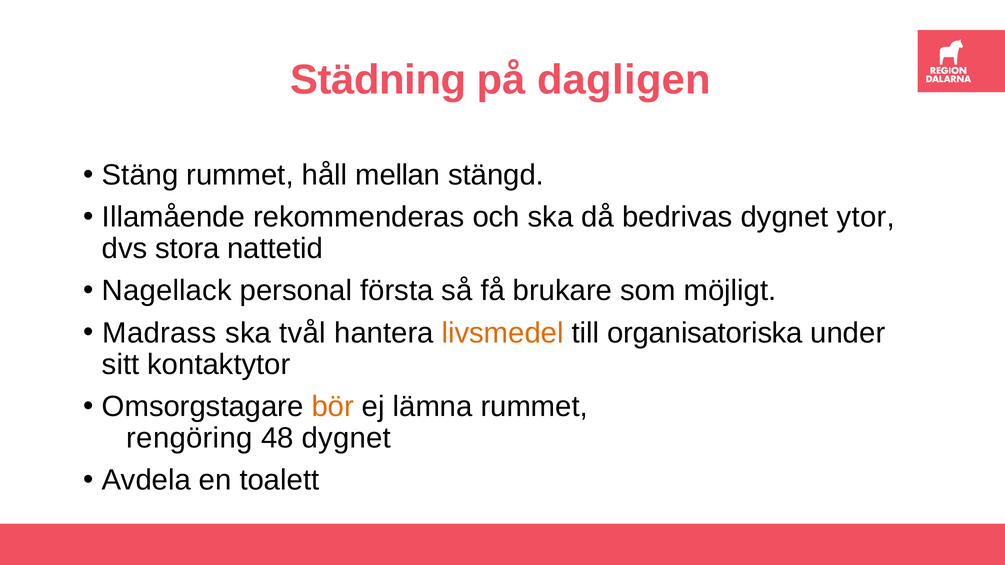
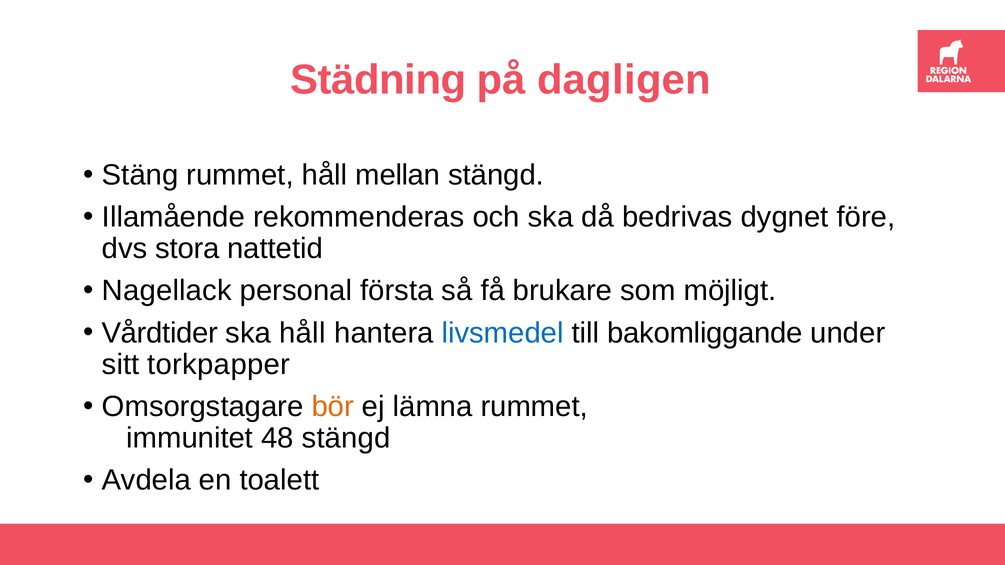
ytor: ytor -> före
Madrass: Madrass -> Vårdtider
ska tvål: tvål -> håll
livsmedel colour: orange -> blue
organisatoriska: organisatoriska -> bakomliggande
kontaktytor: kontaktytor -> torkpapper
rengöring: rengöring -> immunitet
48 dygnet: dygnet -> stängd
